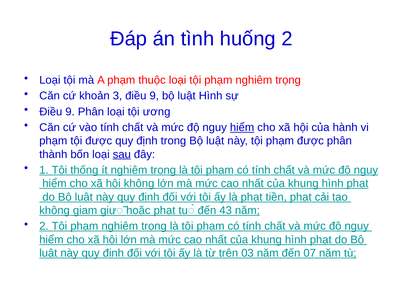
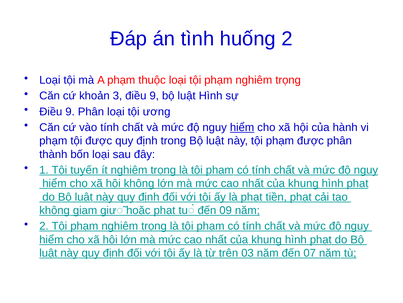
sau underline: present -> none
thống: thống -> tuyến
43: 43 -> 09
